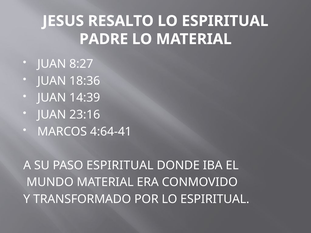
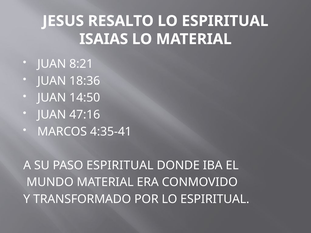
PADRE: PADRE -> ISAIAS
8:27: 8:27 -> 8:21
14:39: 14:39 -> 14:50
23:16: 23:16 -> 47:16
4:64-41: 4:64-41 -> 4:35-41
